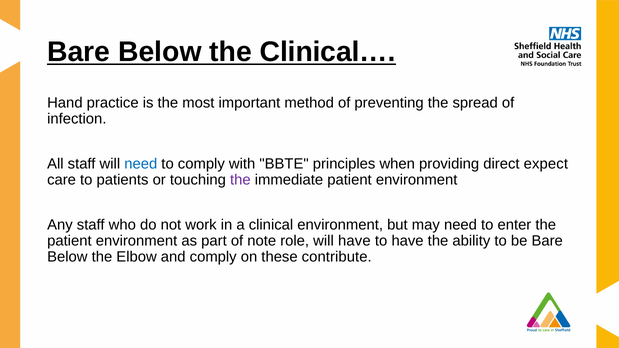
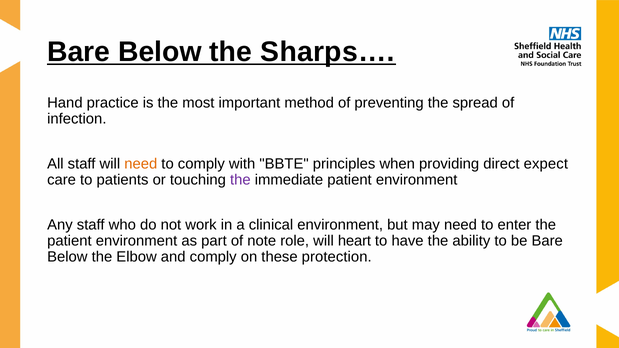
Clinical…: Clinical… -> Sharps…
need at (141, 164) colour: blue -> orange
will have: have -> heart
contribute: contribute -> protection
